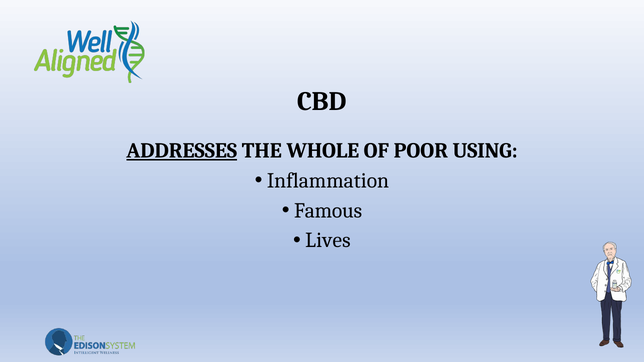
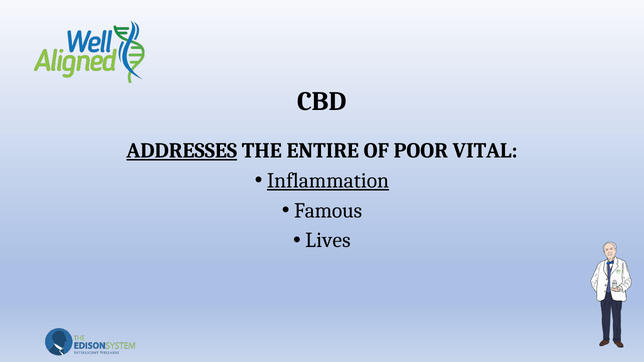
WHOLE: WHOLE -> ENTIRE
USING: USING -> VITAL
Inflammation underline: none -> present
